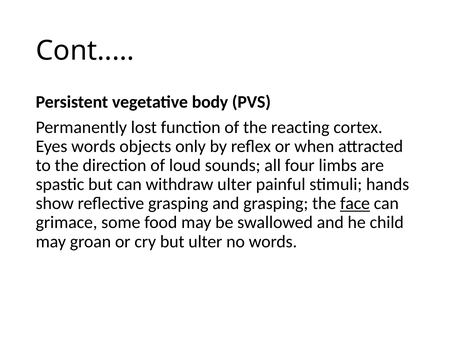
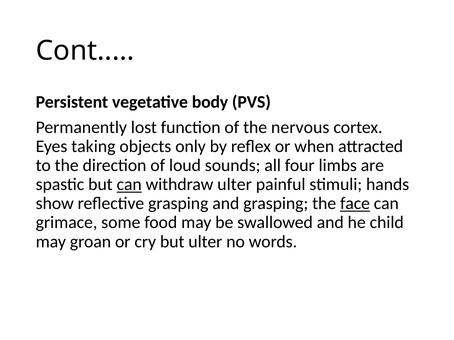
reacting: reacting -> nervous
Eyes words: words -> taking
can at (129, 185) underline: none -> present
